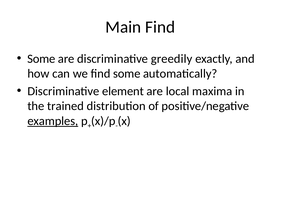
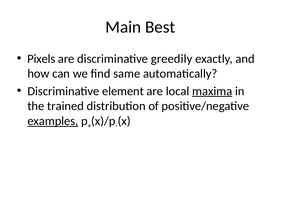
Main Find: Find -> Best
Some at (41, 59): Some -> Pixels
find some: some -> same
maxima underline: none -> present
